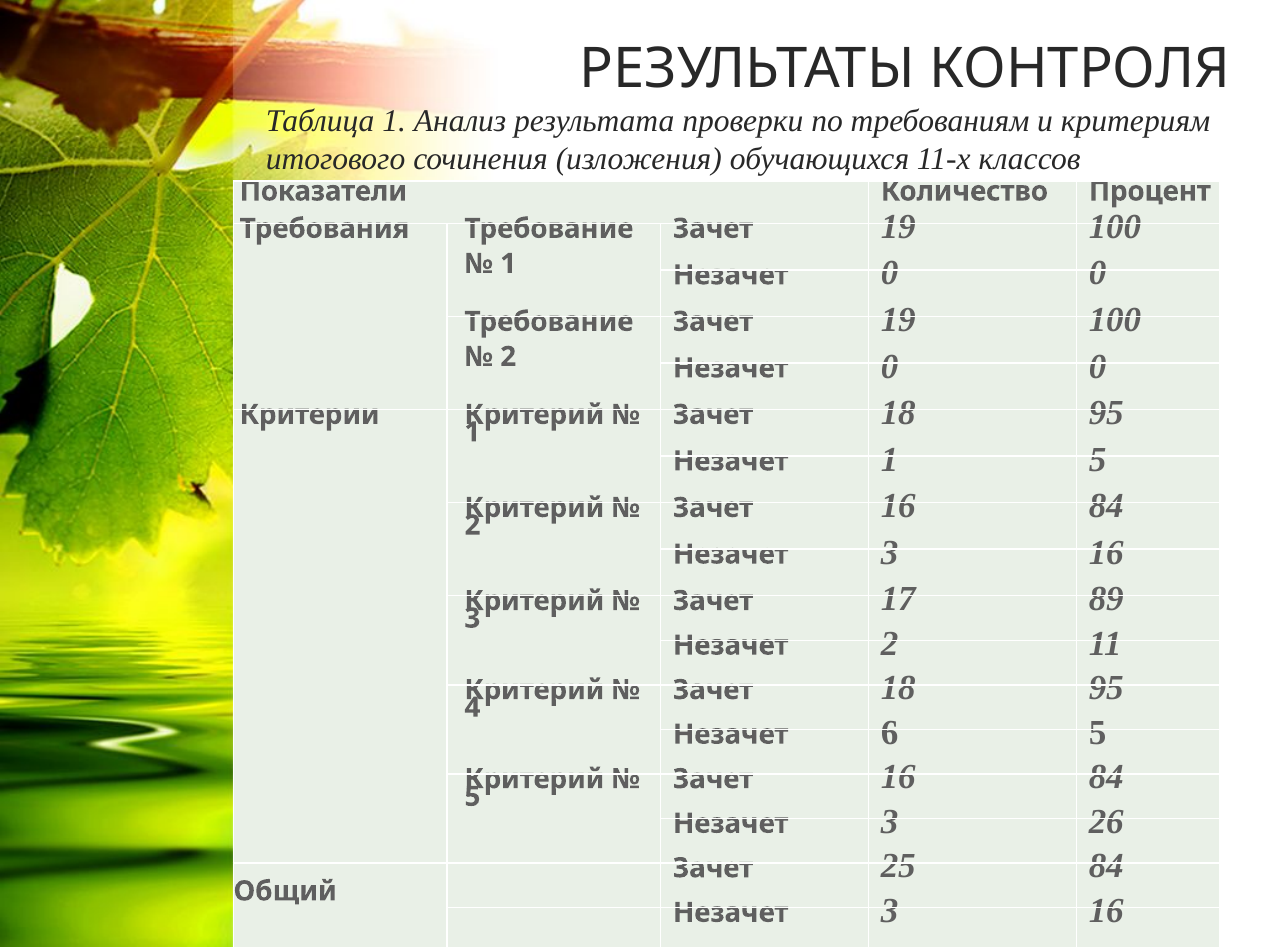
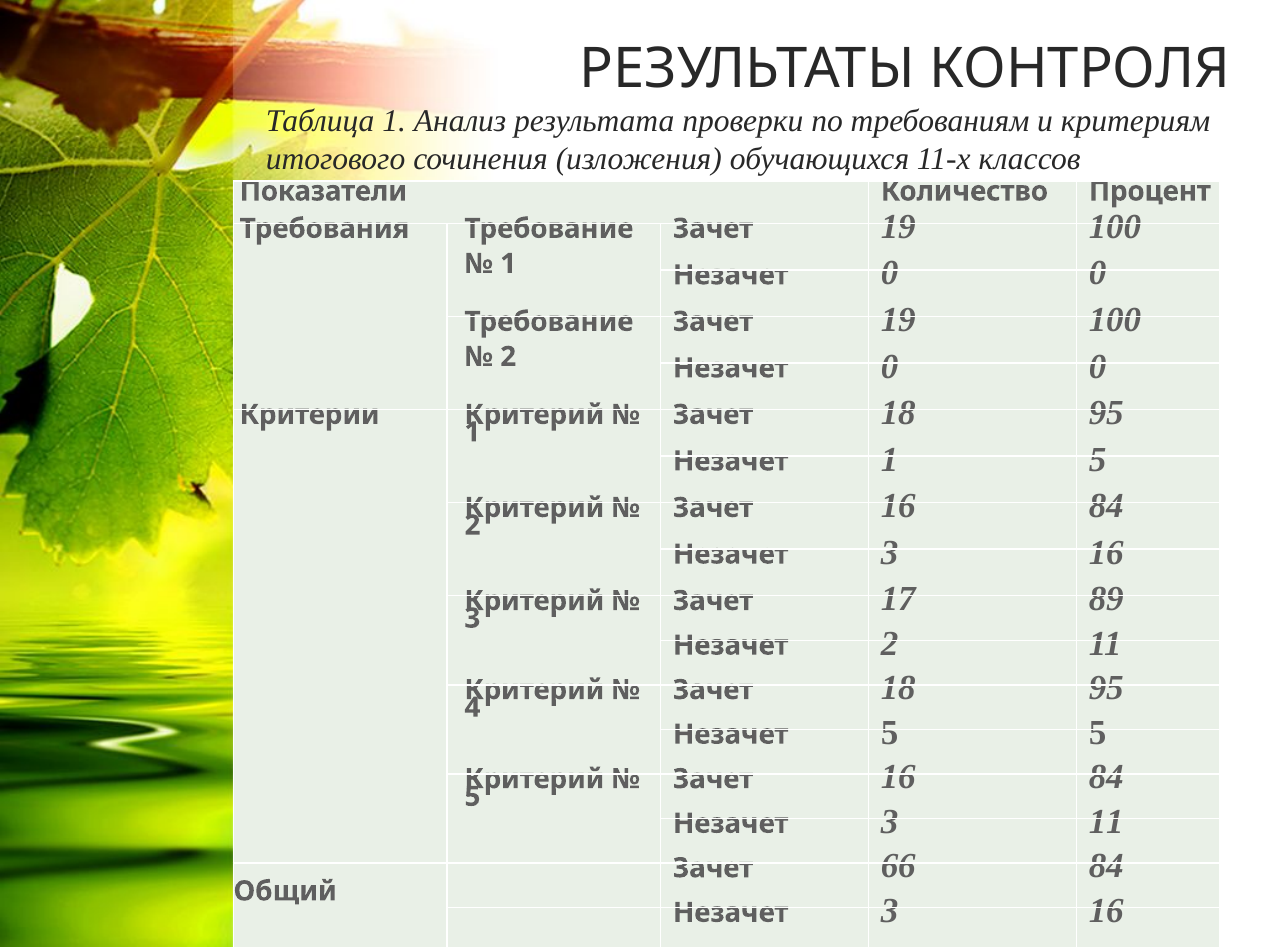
Незачет 6: 6 -> 5
3 26: 26 -> 11
25: 25 -> 66
